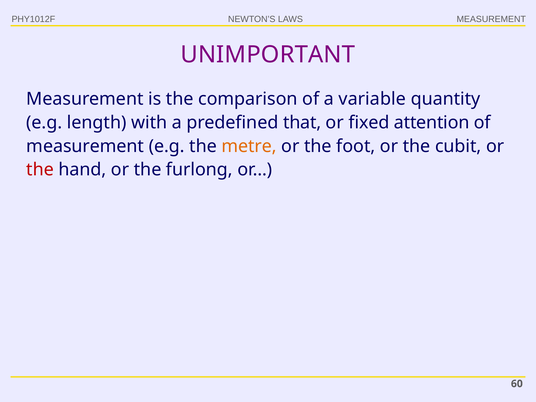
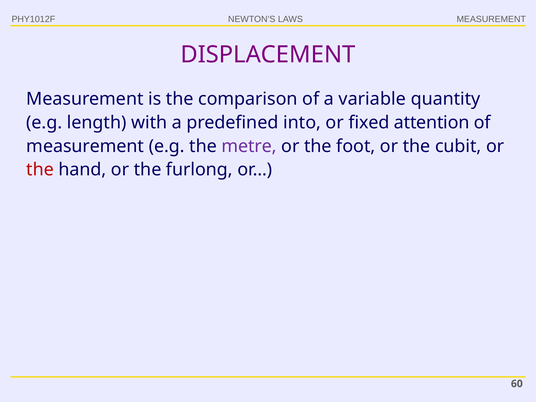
UNIMPORTANT: UNIMPORTANT -> DISPLACEMENT
that: that -> into
metre colour: orange -> purple
